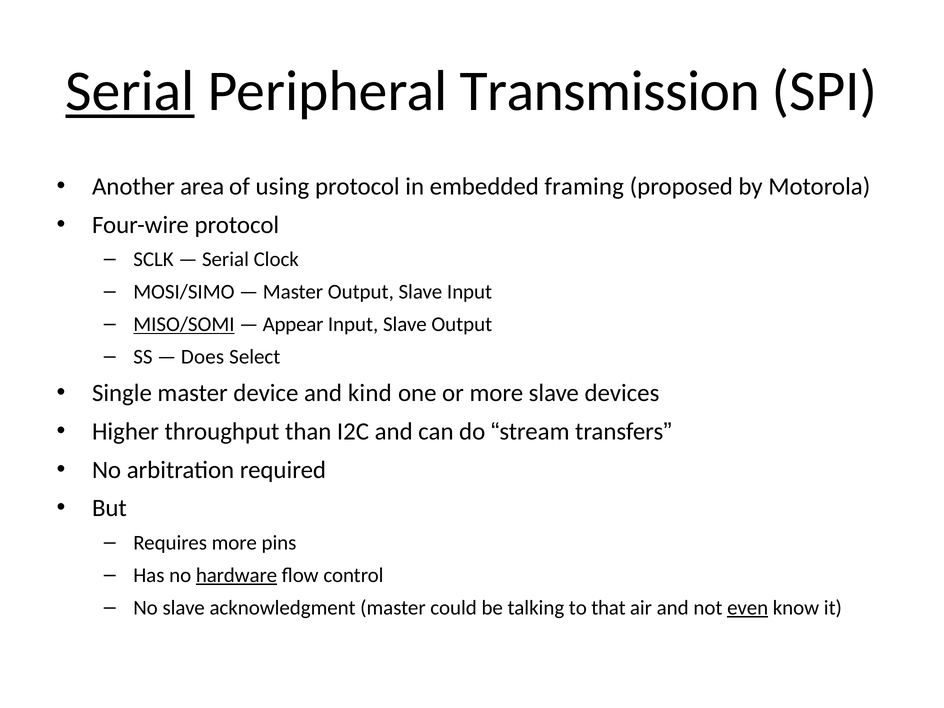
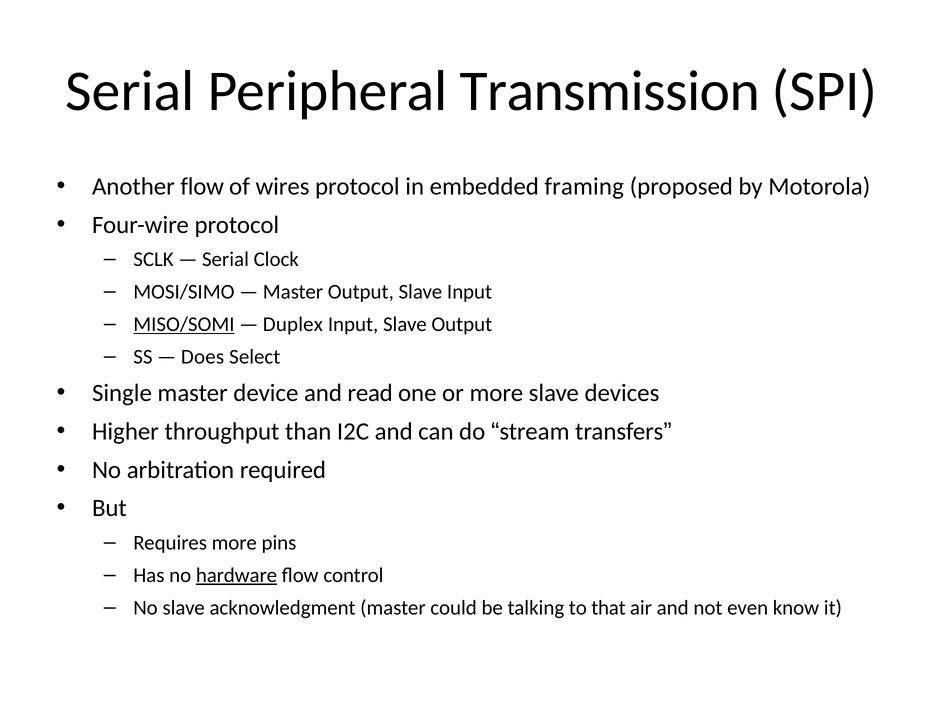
Serial at (130, 91) underline: present -> none
Another area: area -> flow
using: using -> wires
Appear: Appear -> Duplex
kind: kind -> read
even underline: present -> none
